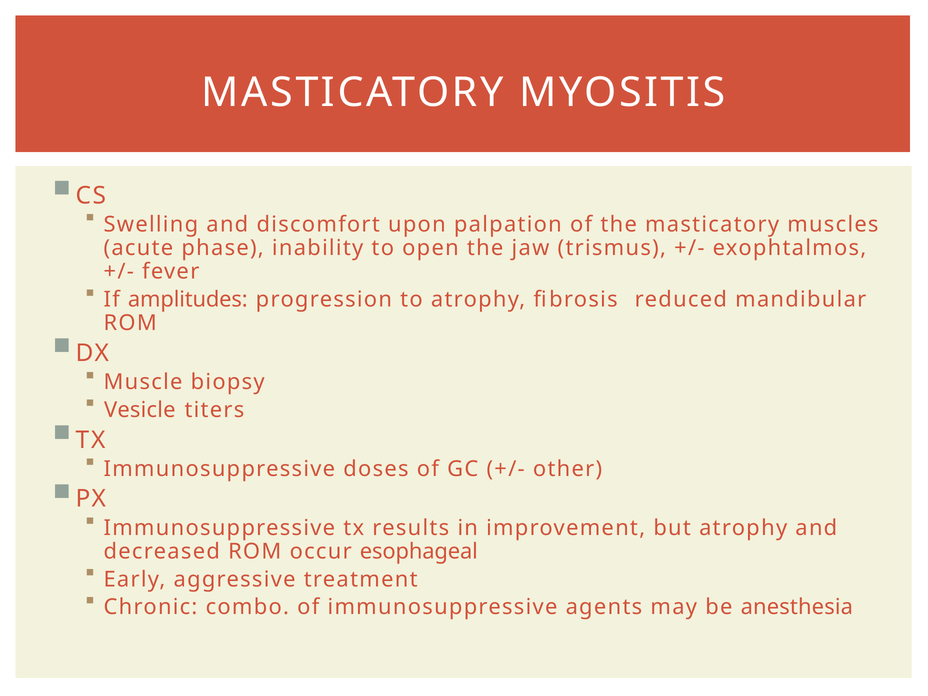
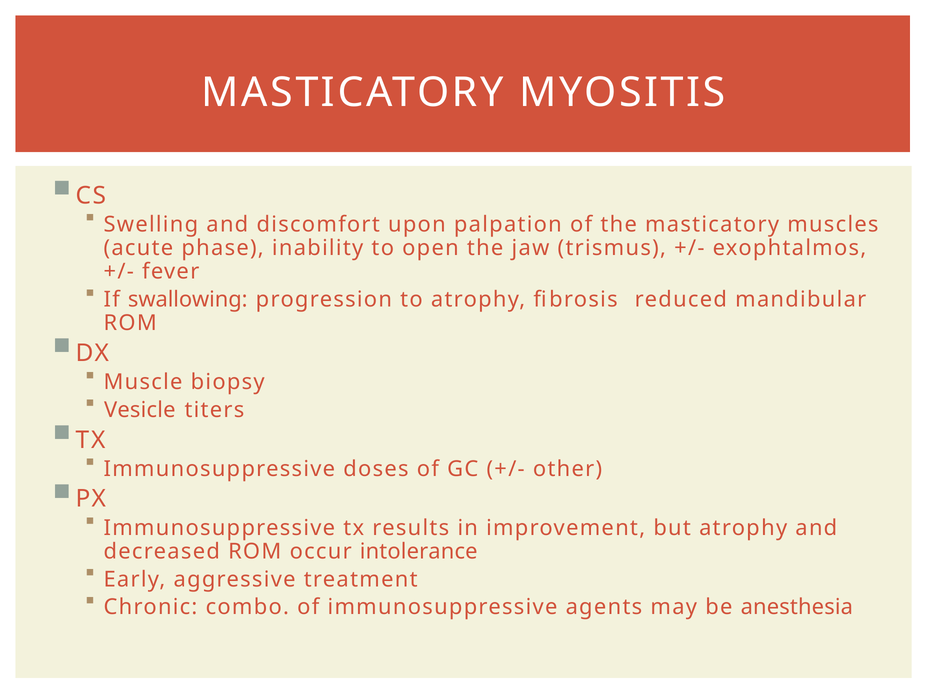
amplitudes: amplitudes -> swallowing
esophageal: esophageal -> intolerance
